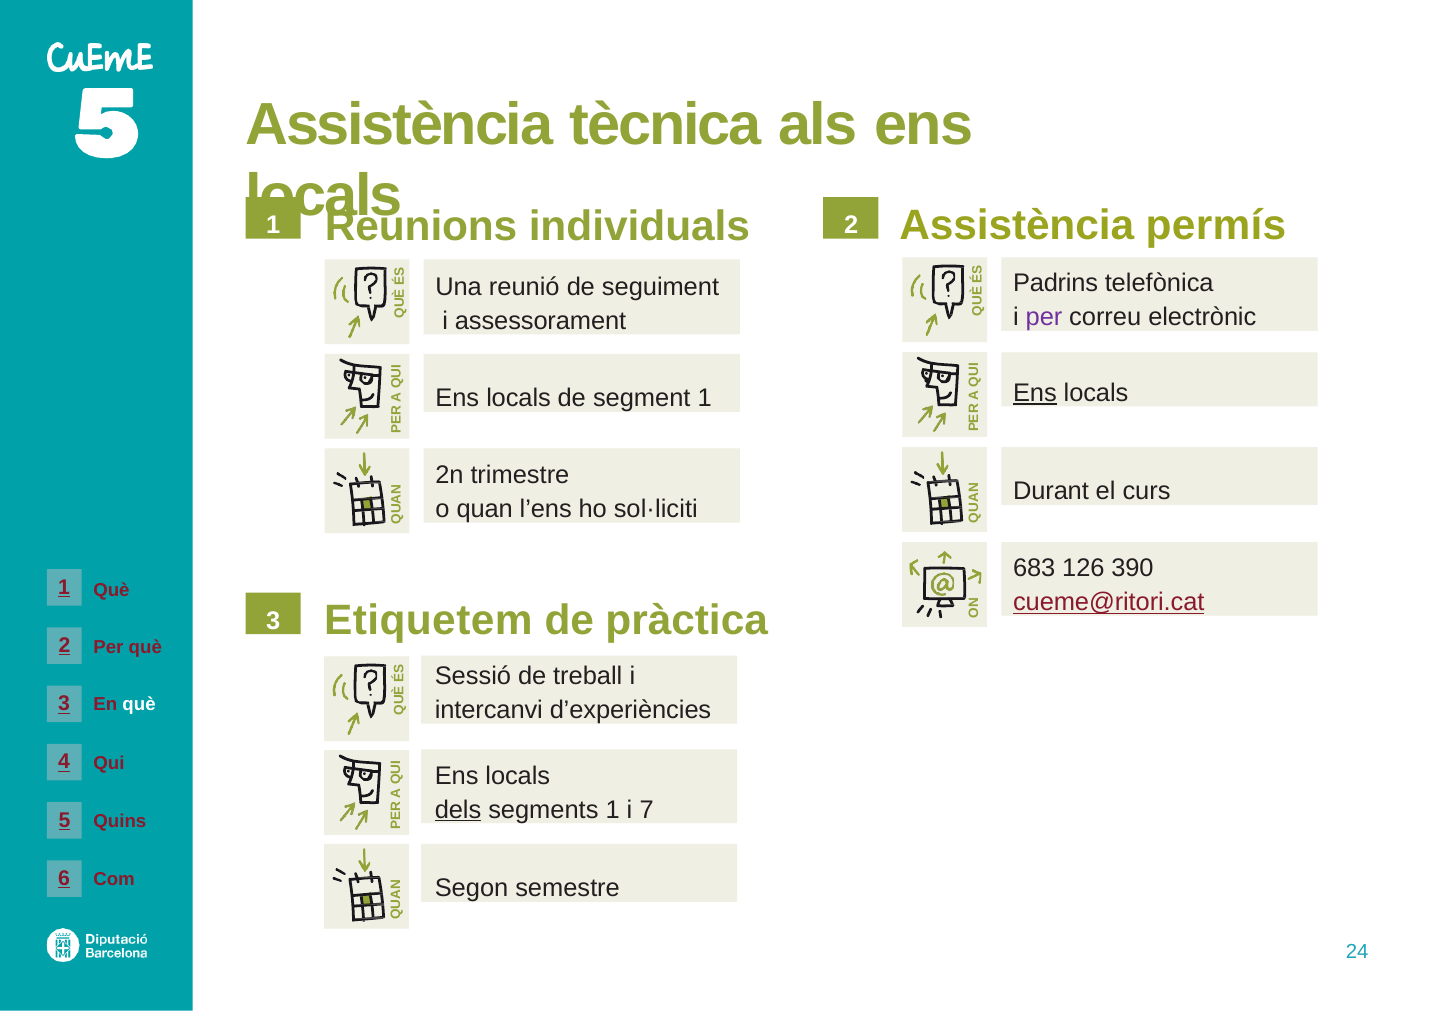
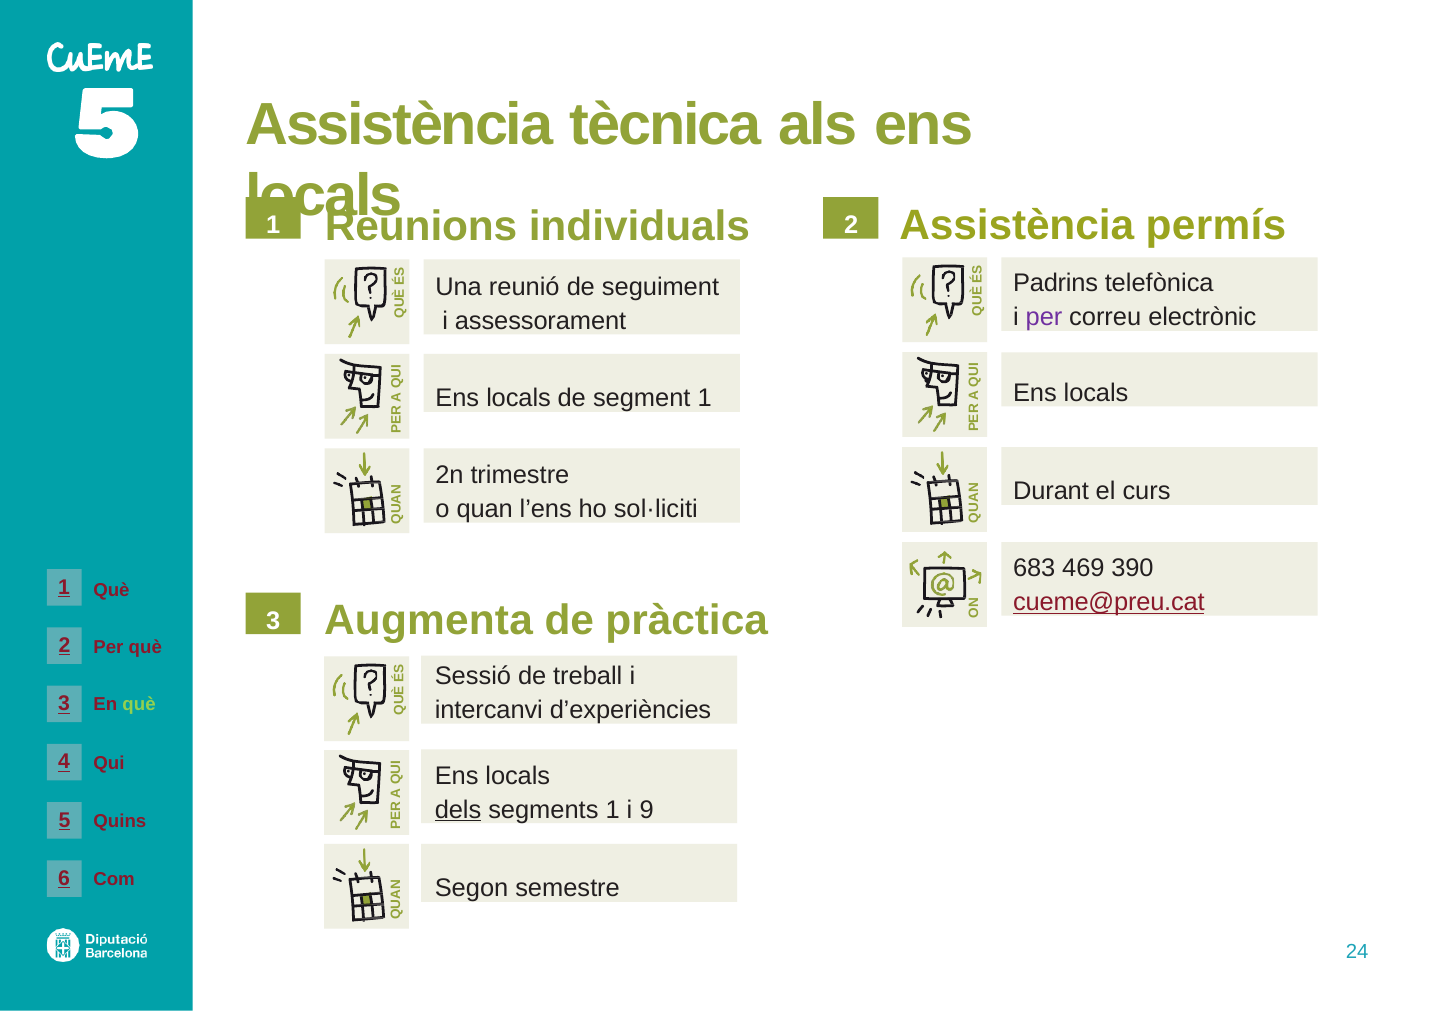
Ens at (1035, 393) underline: present -> none
126: 126 -> 469
cueme@ritori.cat: cueme@ritori.cat -> cueme@preu.cat
Etiquetem: Etiquetem -> Augmenta
què at (139, 705) colour: white -> light green
7: 7 -> 9
